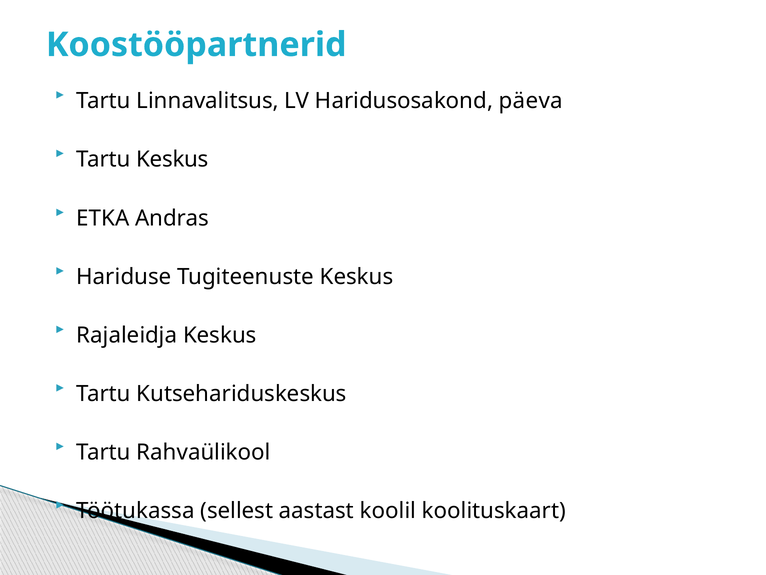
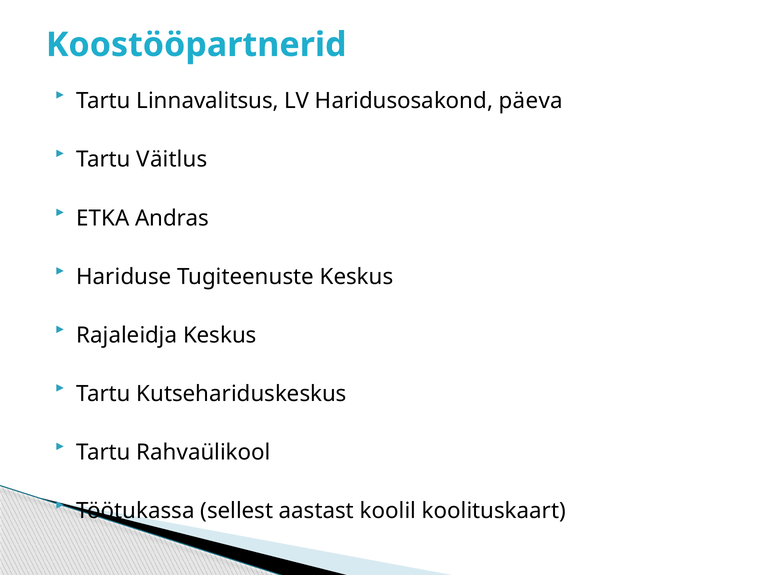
Tartu Keskus: Keskus -> Väitlus
